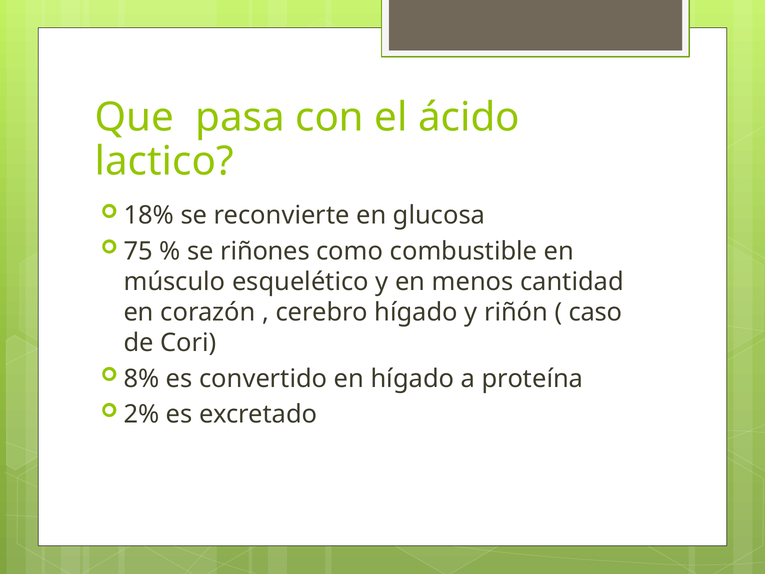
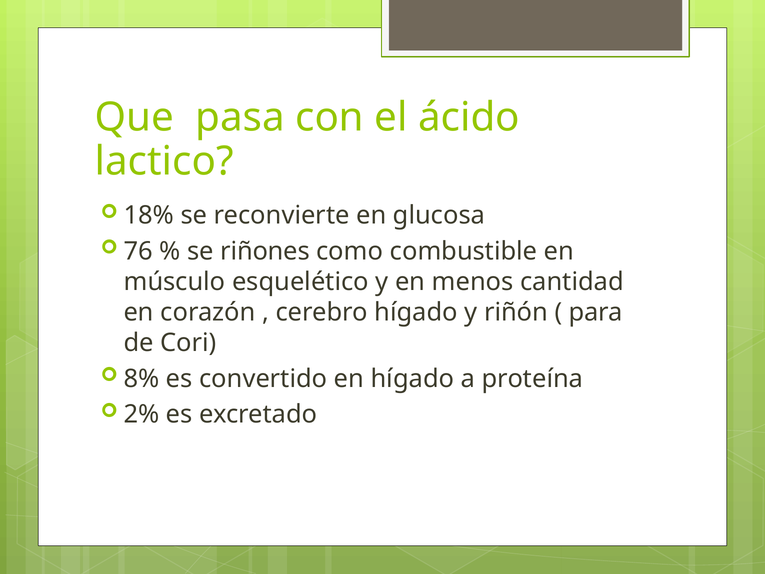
75: 75 -> 76
caso: caso -> para
